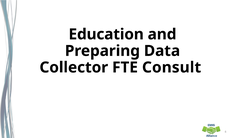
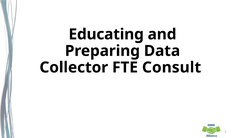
Education: Education -> Educating
